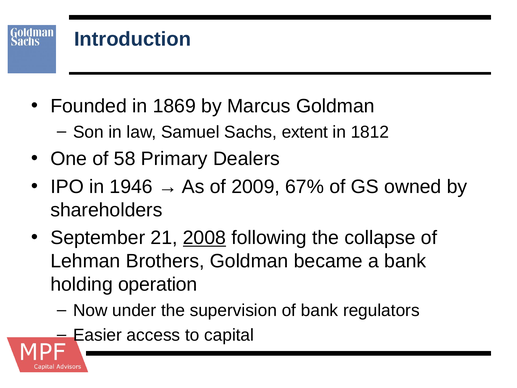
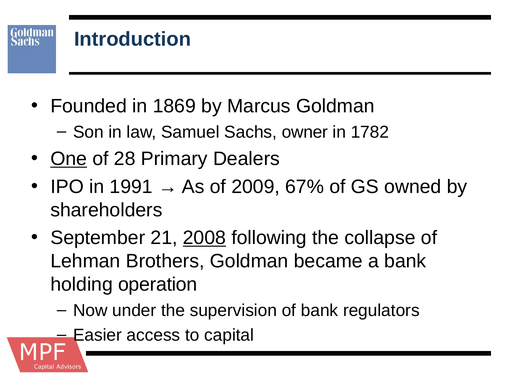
extent: extent -> owner
1812: 1812 -> 1782
One underline: none -> present
58: 58 -> 28
1946: 1946 -> 1991
